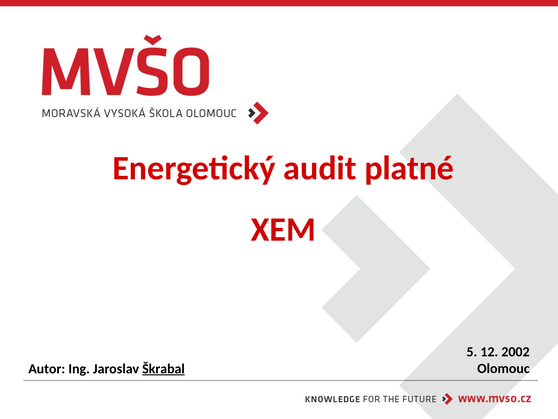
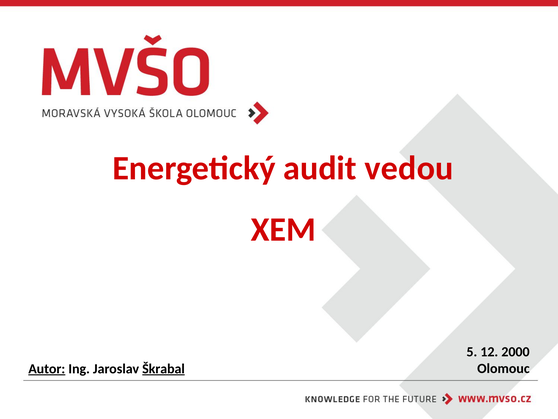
platné: platné -> vedou
2002: 2002 -> 2000
Autor underline: none -> present
